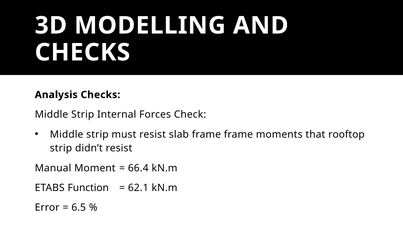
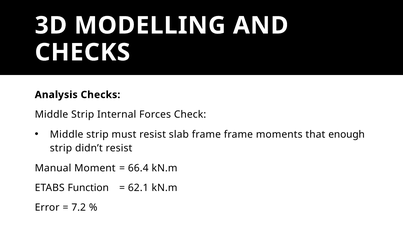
rooftop: rooftop -> enough
6.5: 6.5 -> 7.2
